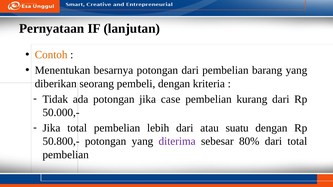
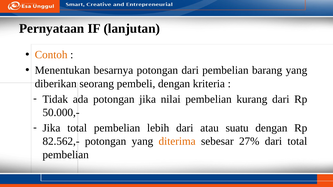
case: case -> nilai
50.800,-: 50.800,- -> 82.562,-
diterima colour: purple -> orange
80%: 80% -> 27%
